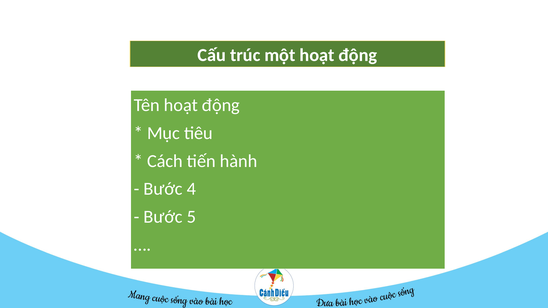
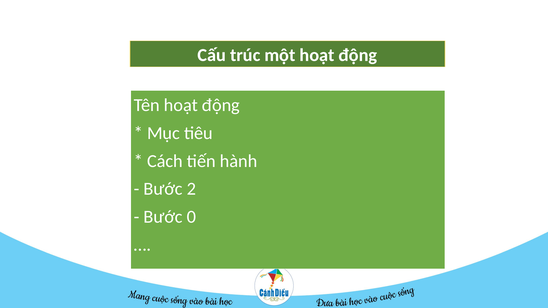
4: 4 -> 2
5: 5 -> 0
